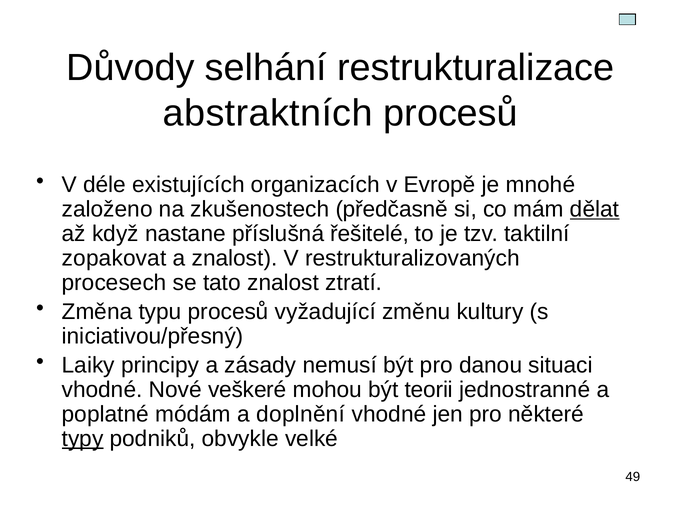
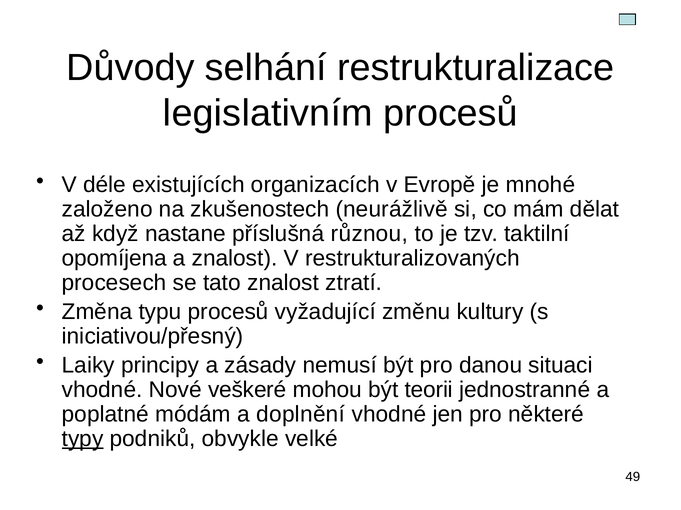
abstraktních: abstraktních -> legislativním
předčasně: předčasně -> neurážlivě
dělat underline: present -> none
řešitelé: řešitelé -> různou
zopakovat: zopakovat -> opomíjena
